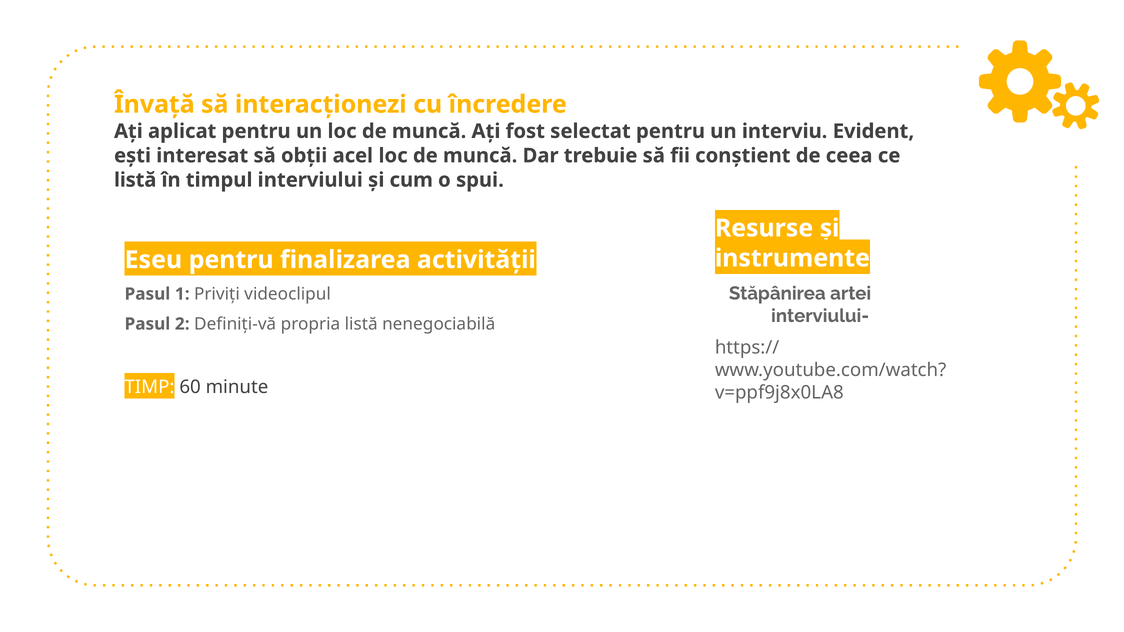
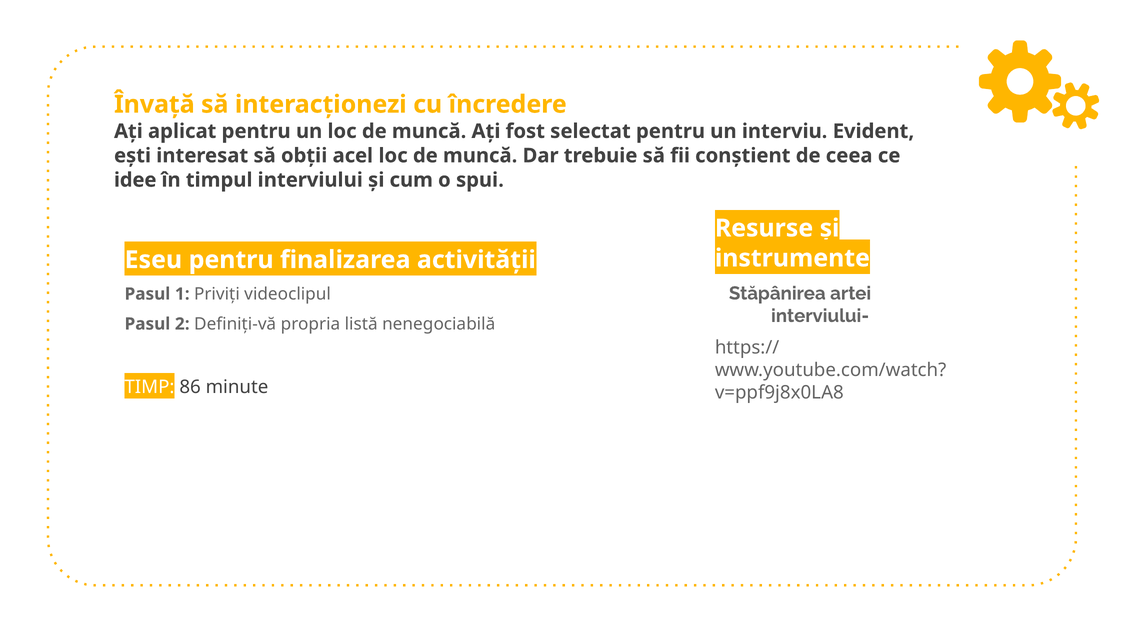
listă at (135, 180): listă -> idee
60: 60 -> 86
